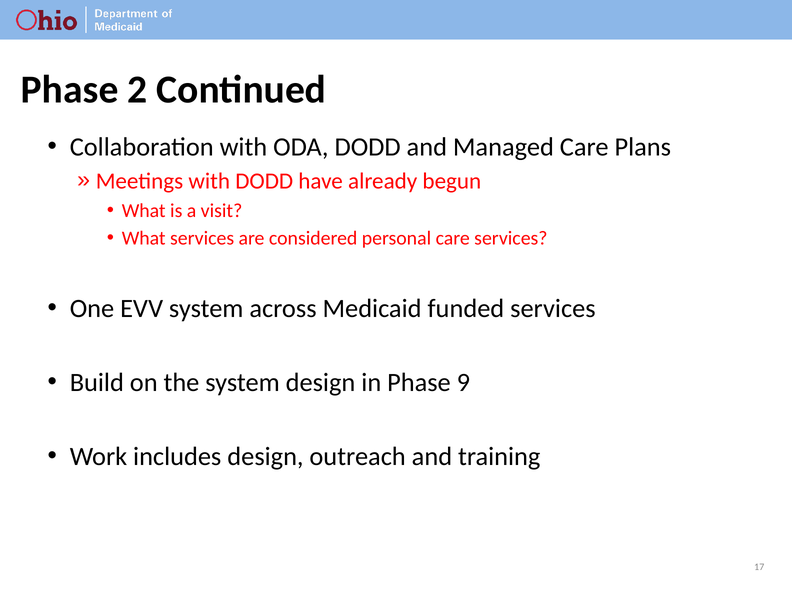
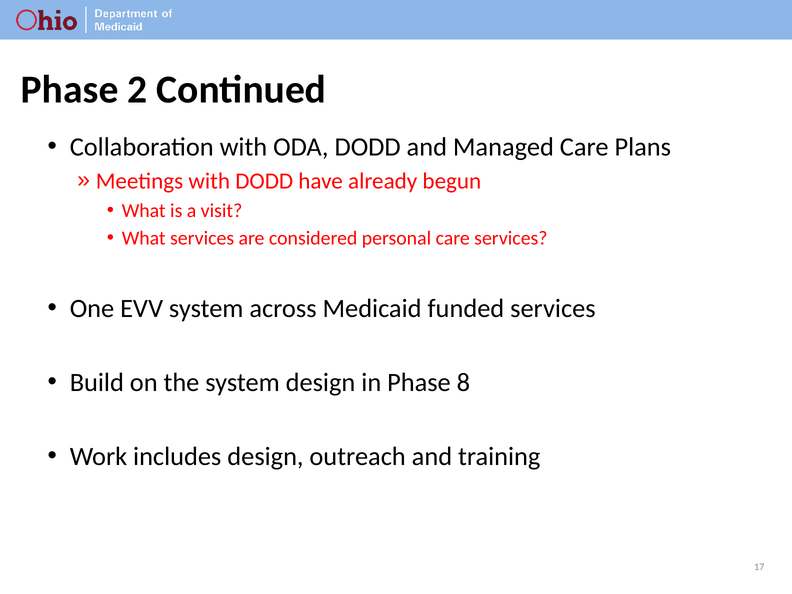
9: 9 -> 8
